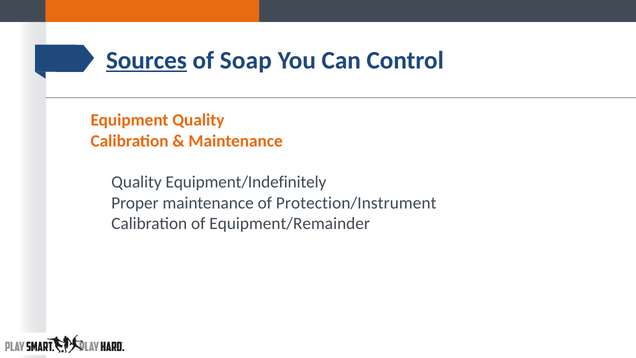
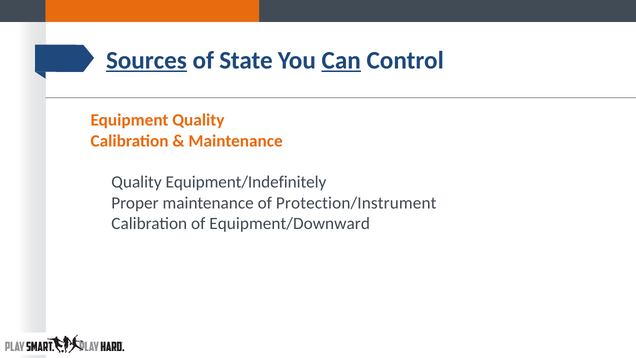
Soap: Soap -> State
Can underline: none -> present
Equipment/Remainder: Equipment/Remainder -> Equipment/Downward
